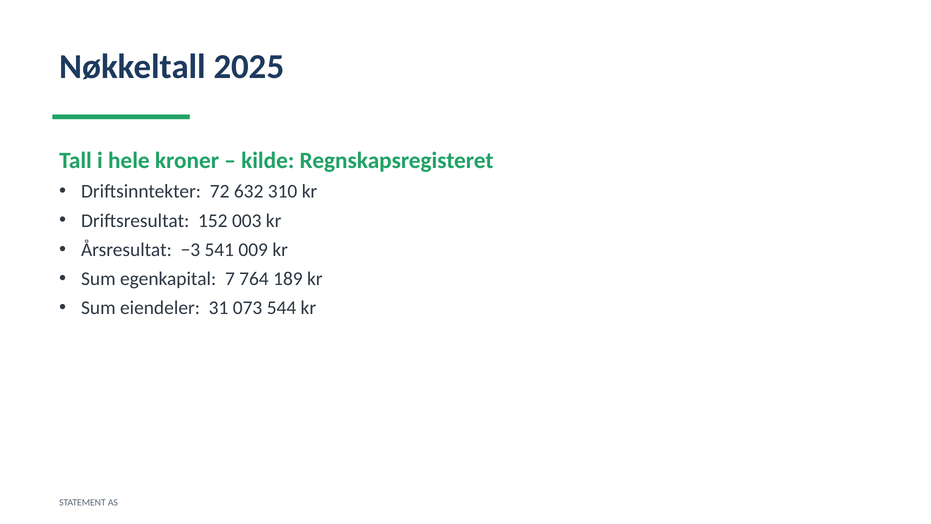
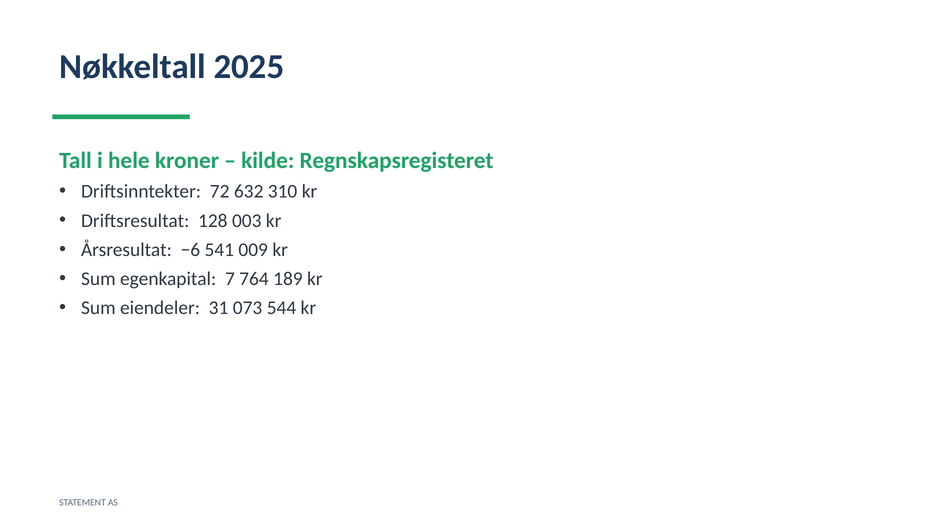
152: 152 -> 128
−3: −3 -> −6
